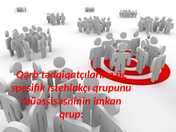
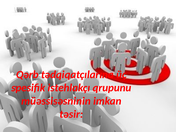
qrup: qrup -> təsir
